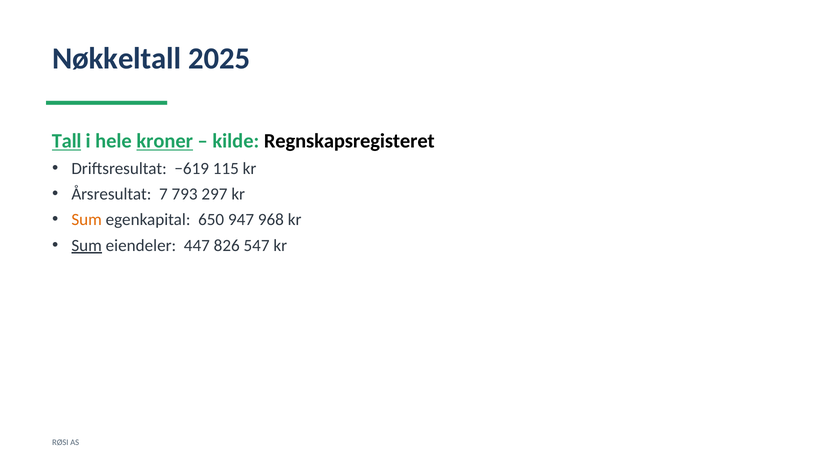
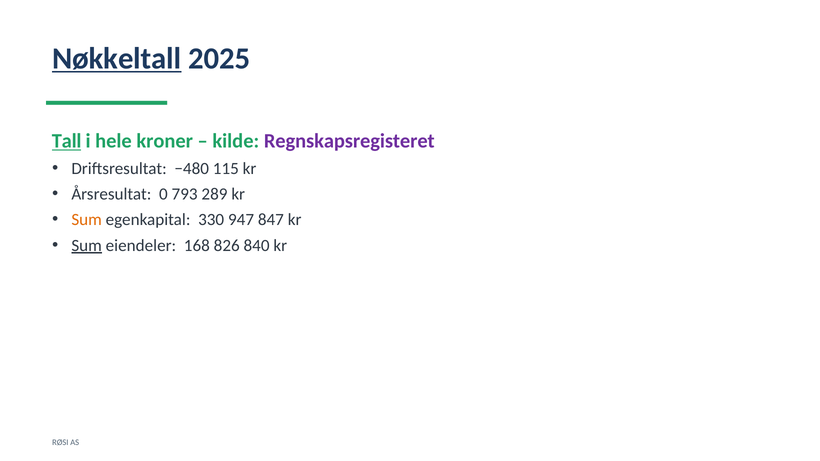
Nøkkeltall underline: none -> present
kroner underline: present -> none
Regnskapsregisteret colour: black -> purple
−619: −619 -> −480
7: 7 -> 0
297: 297 -> 289
650: 650 -> 330
968: 968 -> 847
447: 447 -> 168
547: 547 -> 840
